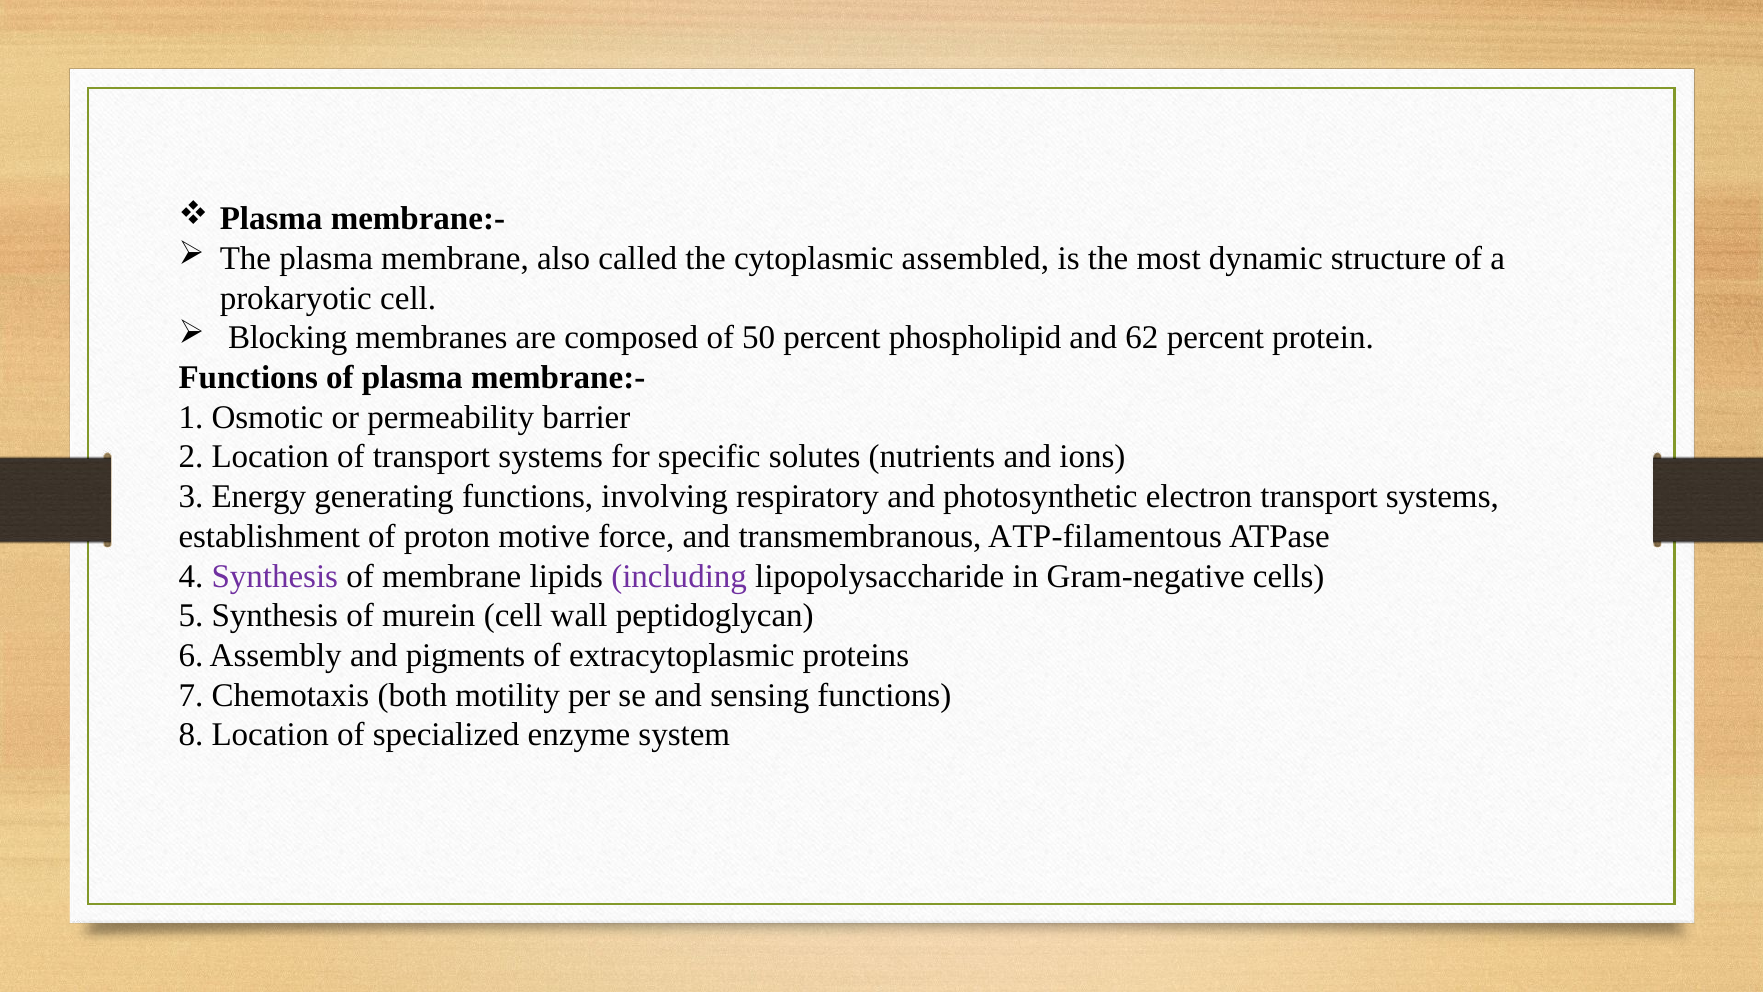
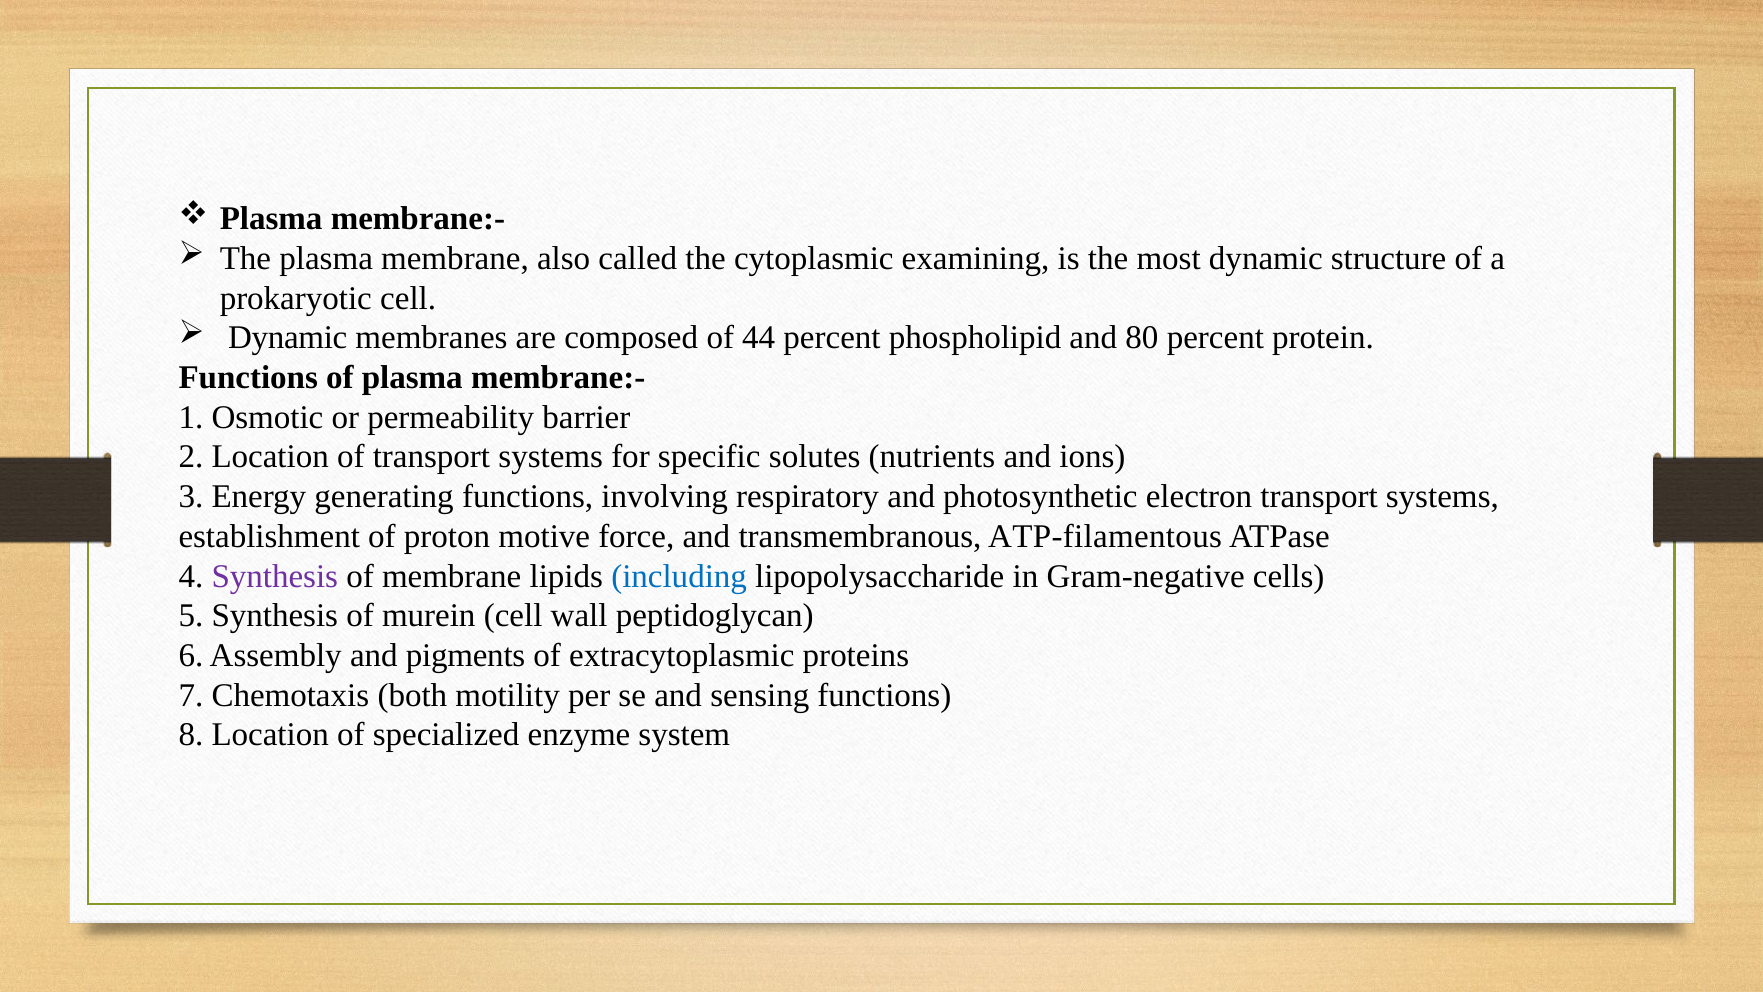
assembled: assembled -> examining
Blocking at (288, 338): Blocking -> Dynamic
50: 50 -> 44
62: 62 -> 80
including colour: purple -> blue
